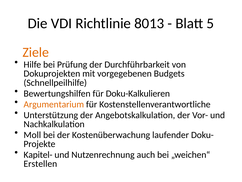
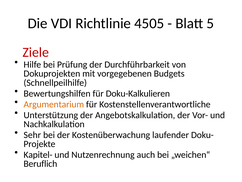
8013: 8013 -> 4505
Ziele colour: orange -> red
Moll: Moll -> Sehr
Erstellen: Erstellen -> Beruflich
